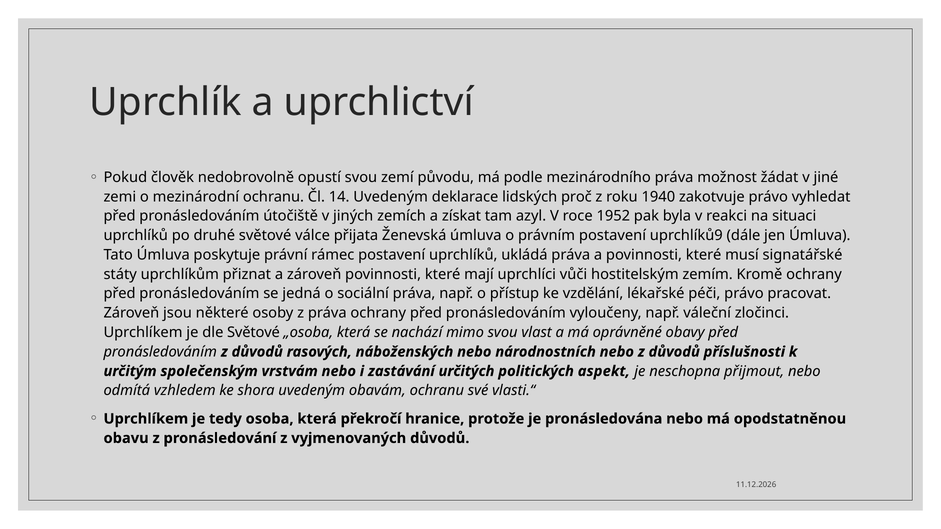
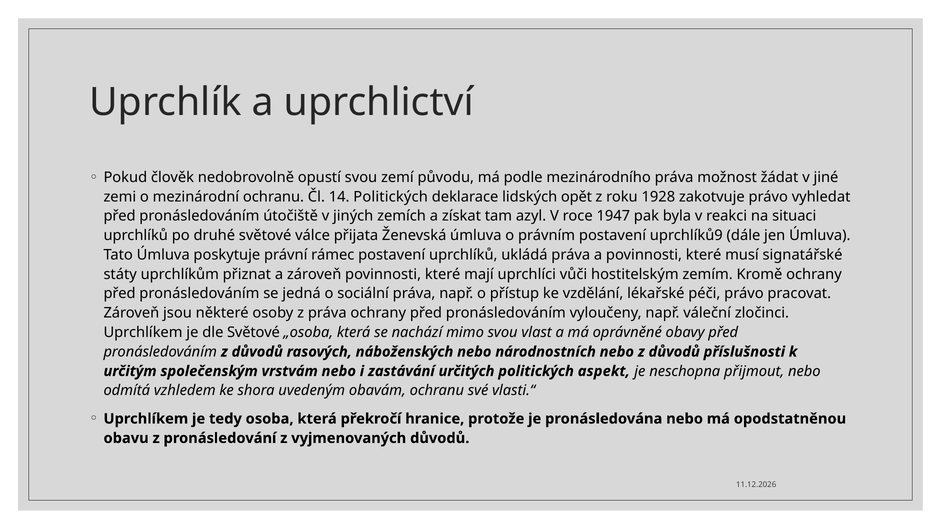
14 Uvedeným: Uvedeným -> Politických
proč: proč -> opět
1940: 1940 -> 1928
1952: 1952 -> 1947
